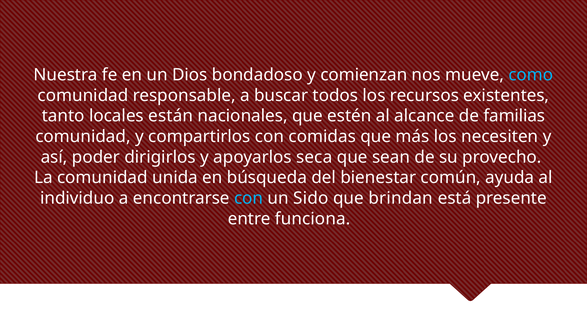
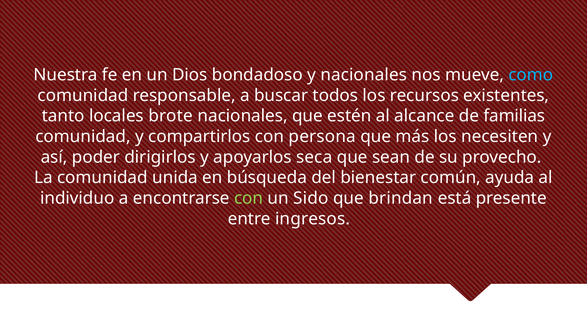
y comienzan: comienzan -> nacionales
están: están -> brote
comidas: comidas -> persona
con at (249, 198) colour: light blue -> light green
funciona: funciona -> ingresos
